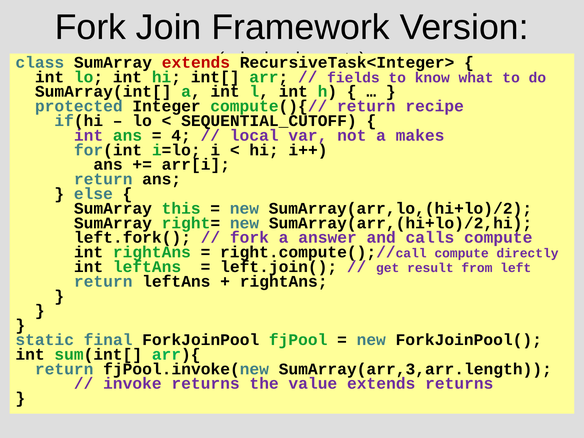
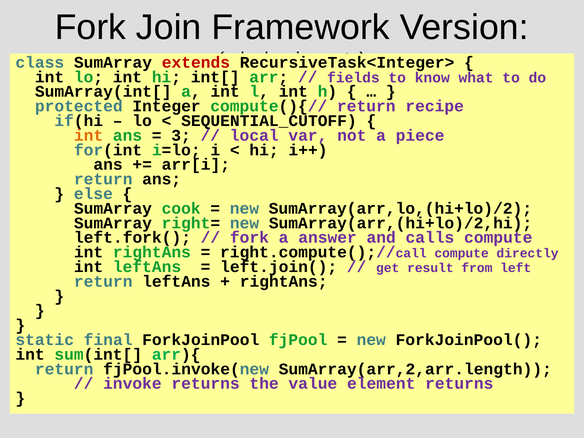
int at (89, 135) colour: purple -> orange
4: 4 -> 3
makes: makes -> piece
this: this -> cook
SumArray(arr,3,arr.length: SumArray(arr,3,arr.length -> SumArray(arr,2,arr.length
value extends: extends -> element
